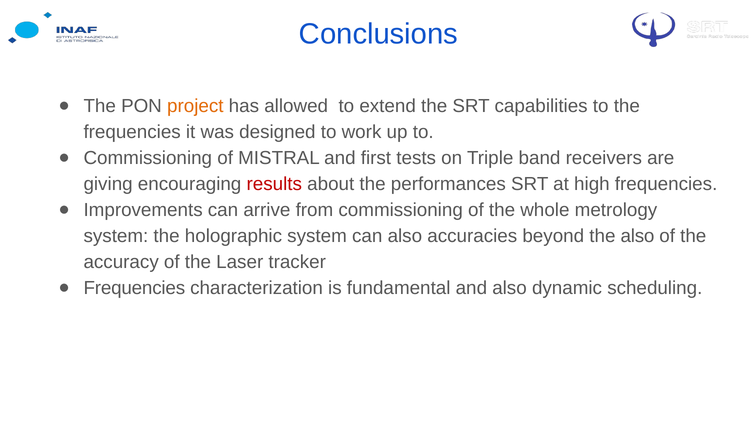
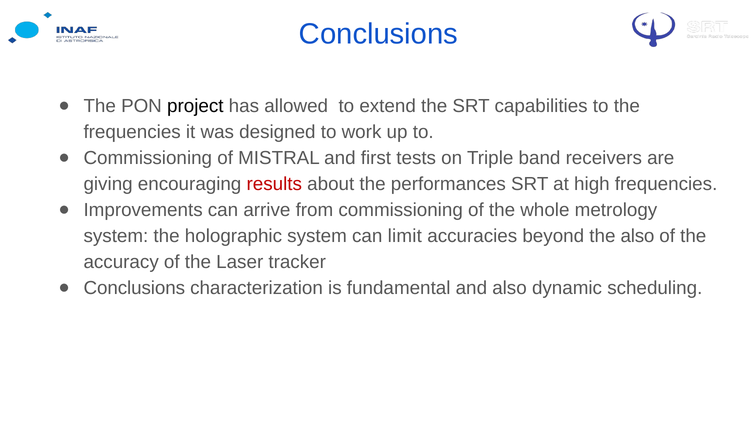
project colour: orange -> black
can also: also -> limit
Frequencies at (134, 288): Frequencies -> Conclusions
